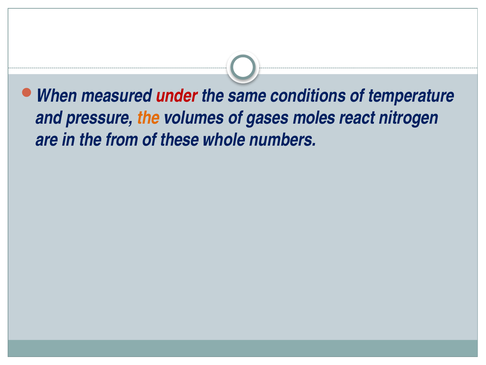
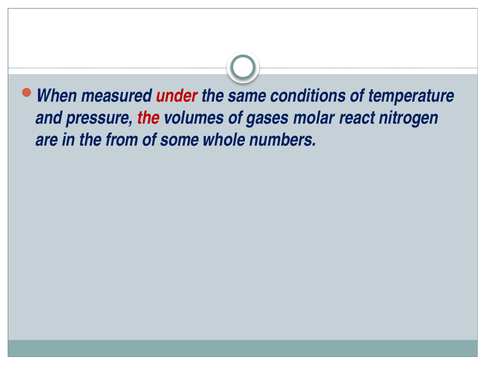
the at (148, 118) colour: orange -> red
moles: moles -> molar
these: these -> some
